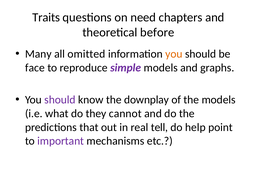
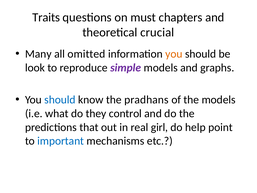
need: need -> must
before: before -> crucial
face: face -> look
should at (60, 100) colour: purple -> blue
downplay: downplay -> pradhans
cannot: cannot -> control
tell: tell -> girl
important colour: purple -> blue
